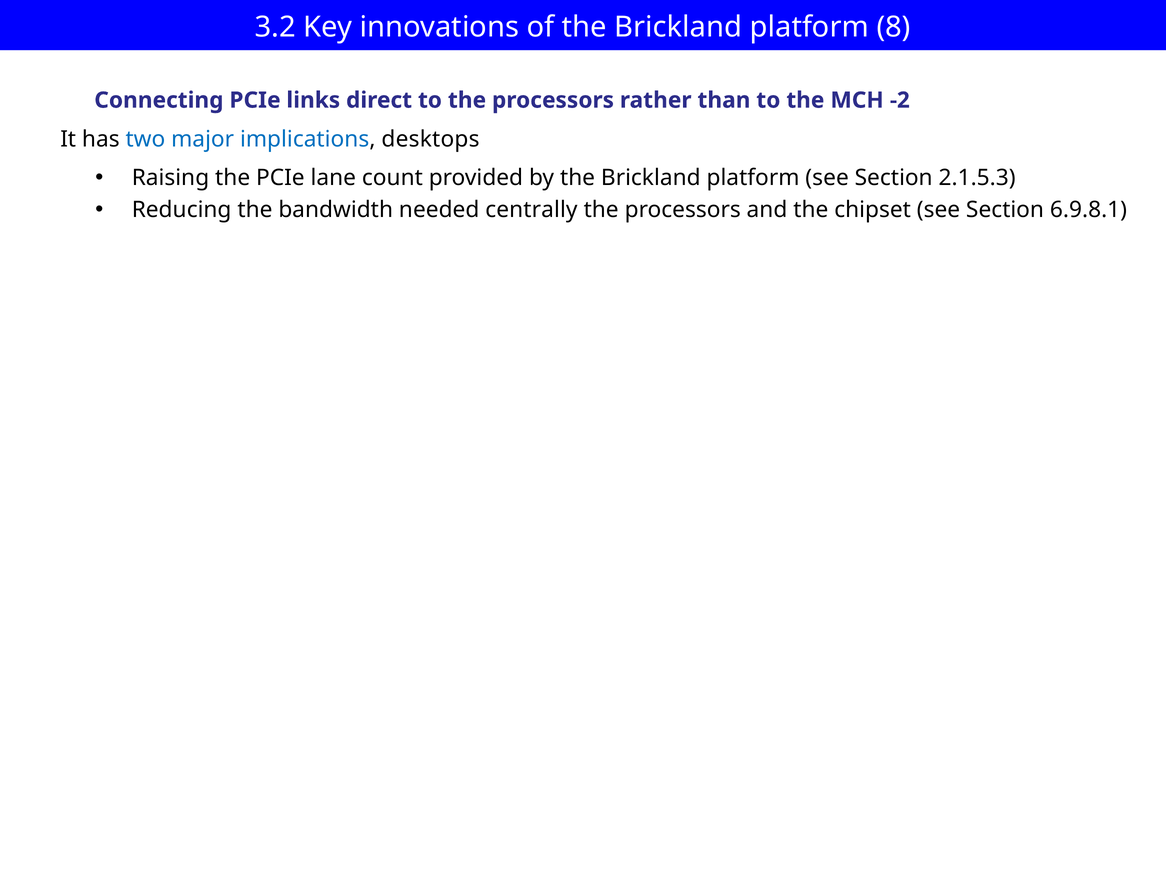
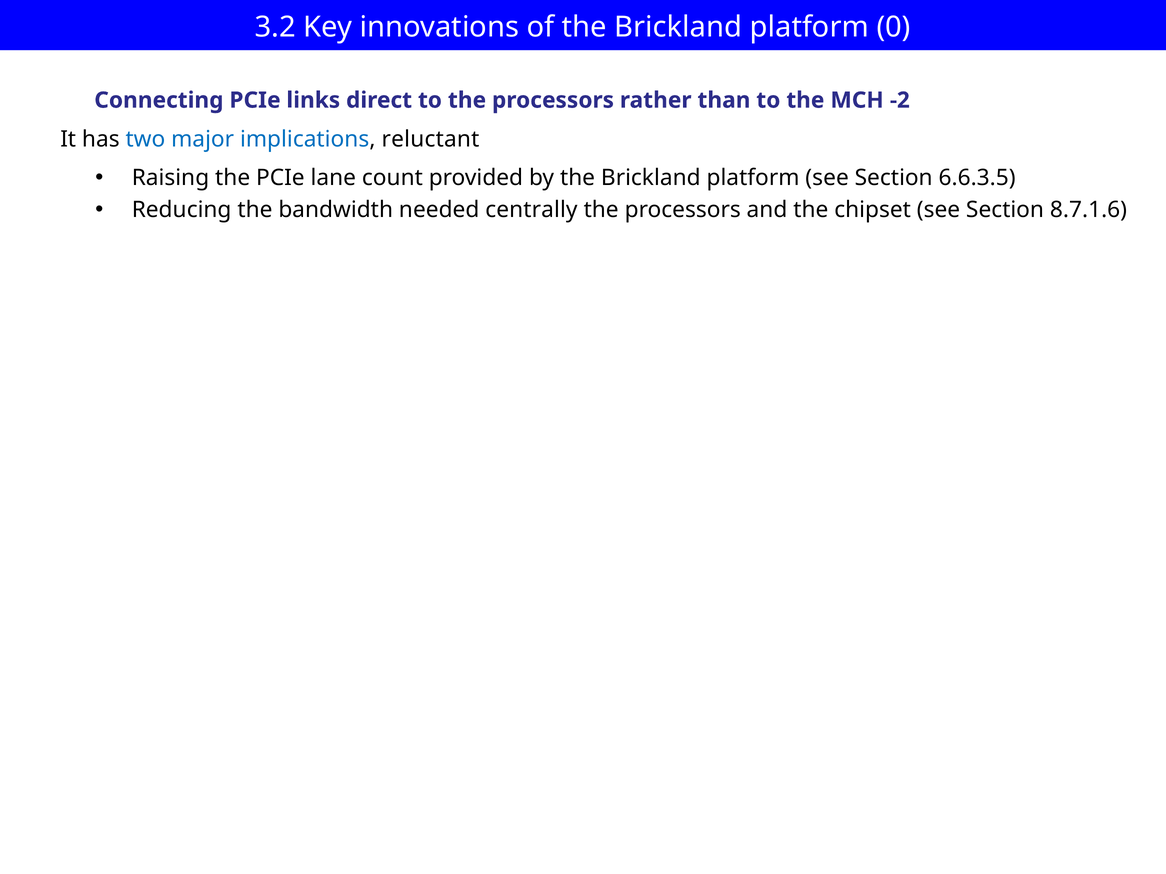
8: 8 -> 0
desktops: desktops -> reluctant
2.1.5.3: 2.1.5.3 -> 6.6.3.5
6.9.8.1: 6.9.8.1 -> 8.7.1.6
